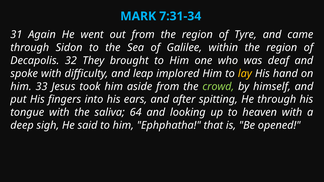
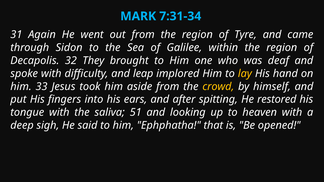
crowd colour: light green -> yellow
He through: through -> restored
64: 64 -> 51
